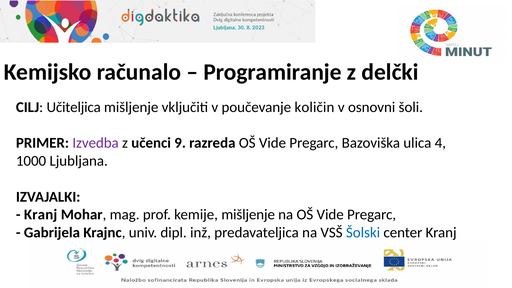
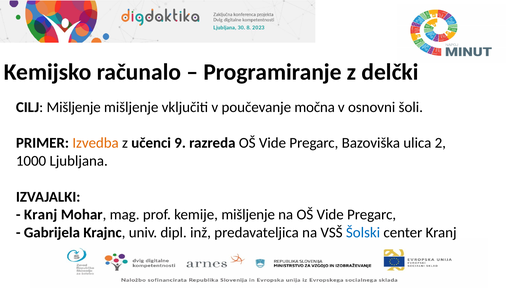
CILJ Učiteljica: Učiteljica -> Mišljenje
količin: količin -> močna
Izvedba colour: purple -> orange
4: 4 -> 2
